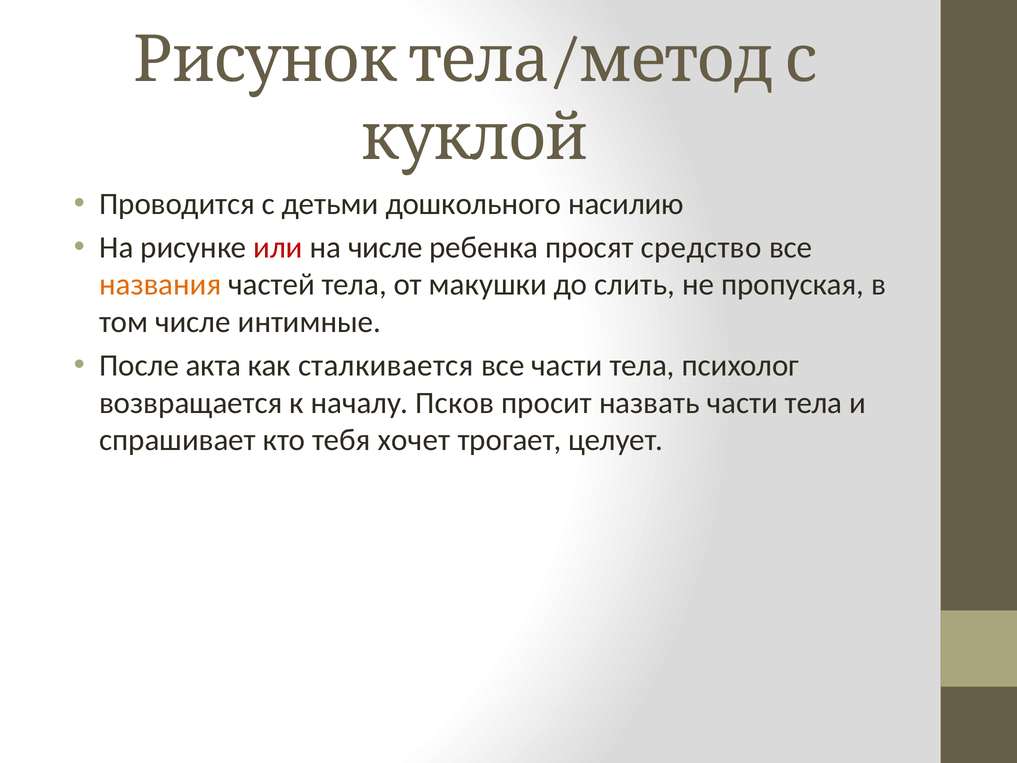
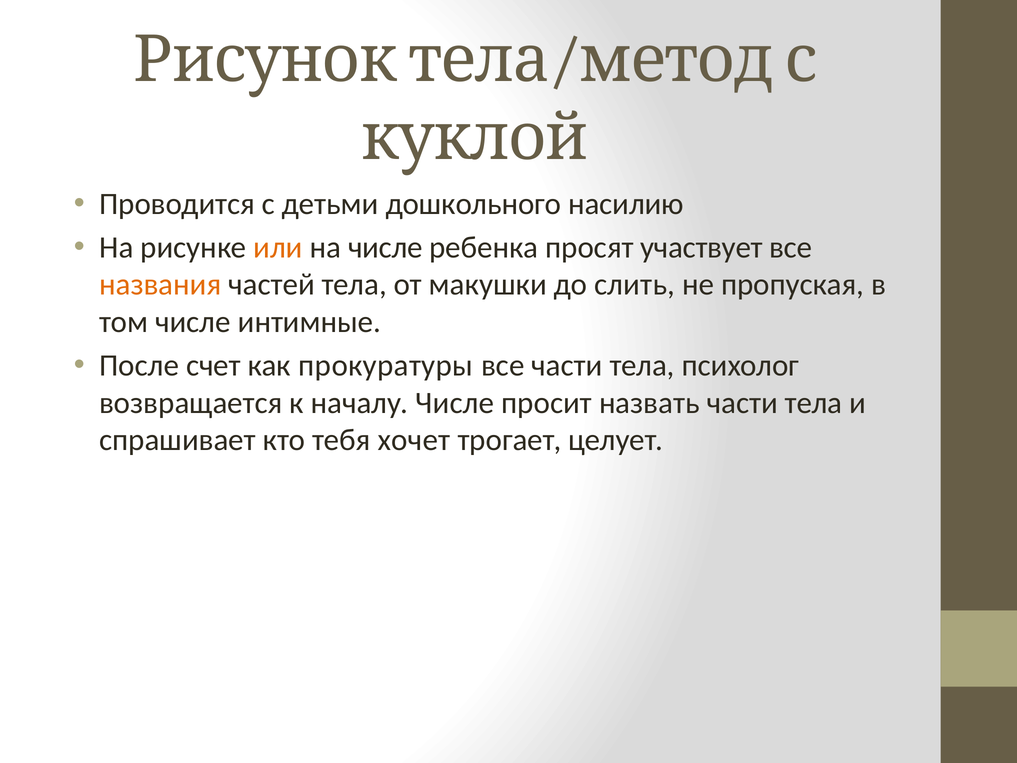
или colour: red -> orange
средство: средство -> участвует
акта: акта -> счет
сталкивается: сталкивается -> прокуратуры
началу Псков: Псков -> Числе
